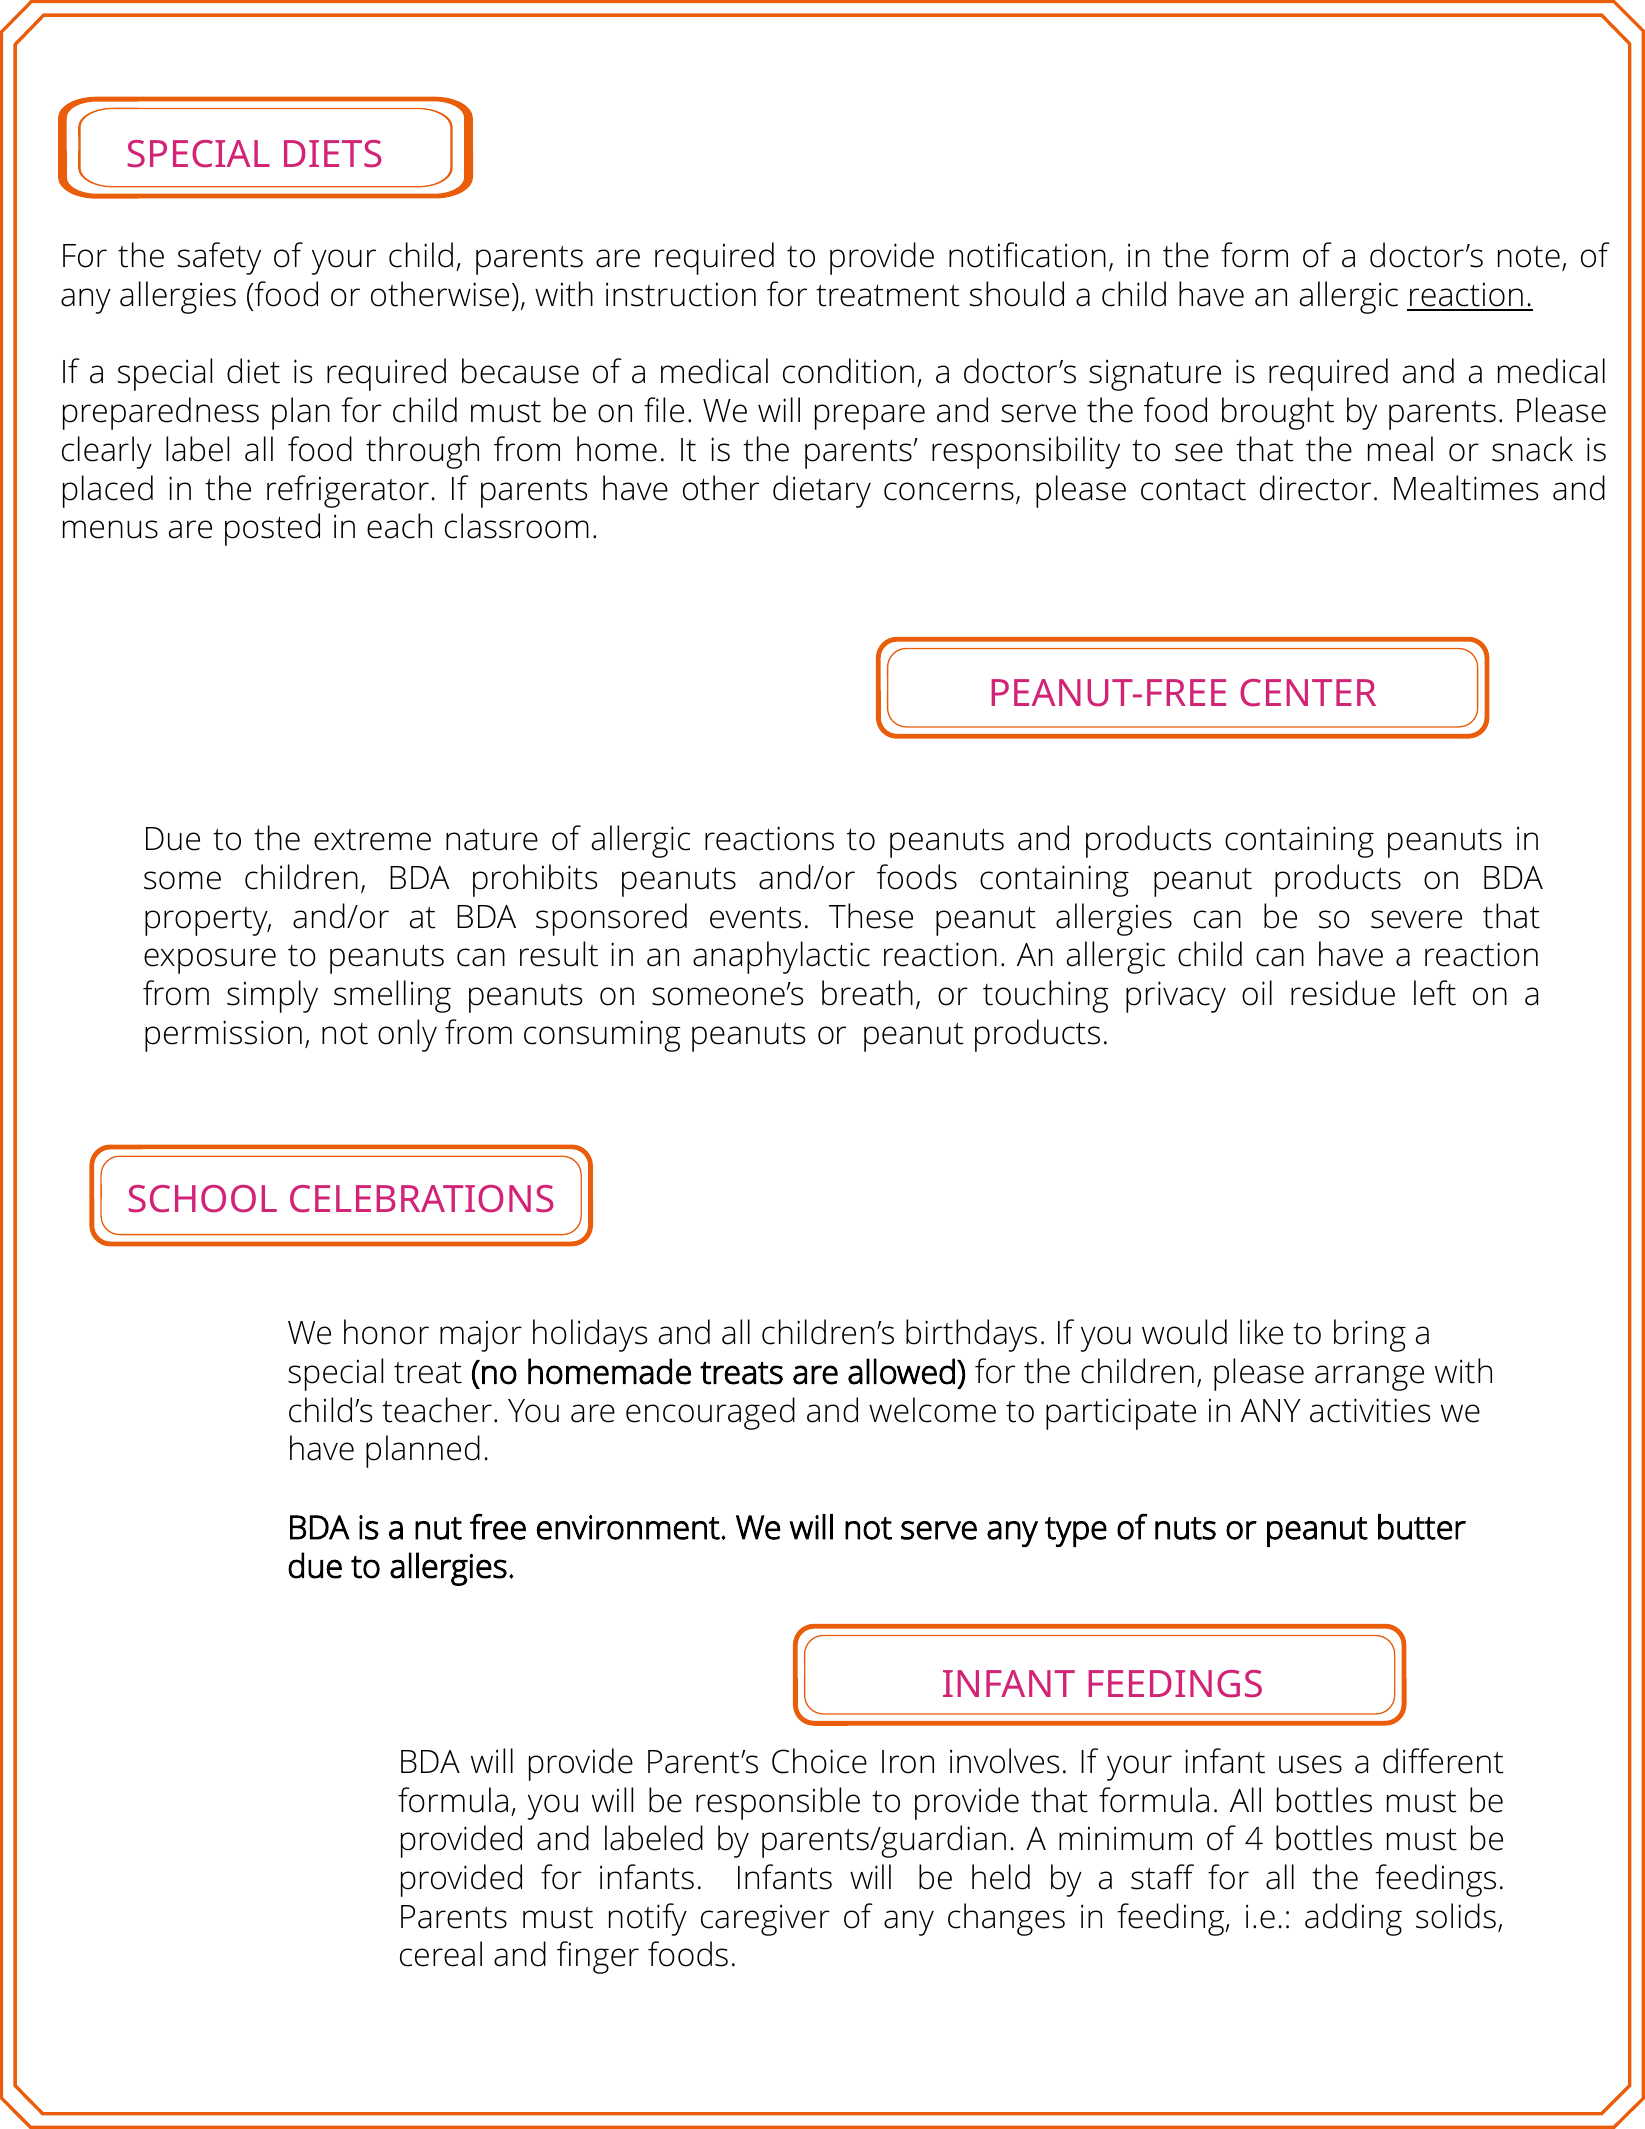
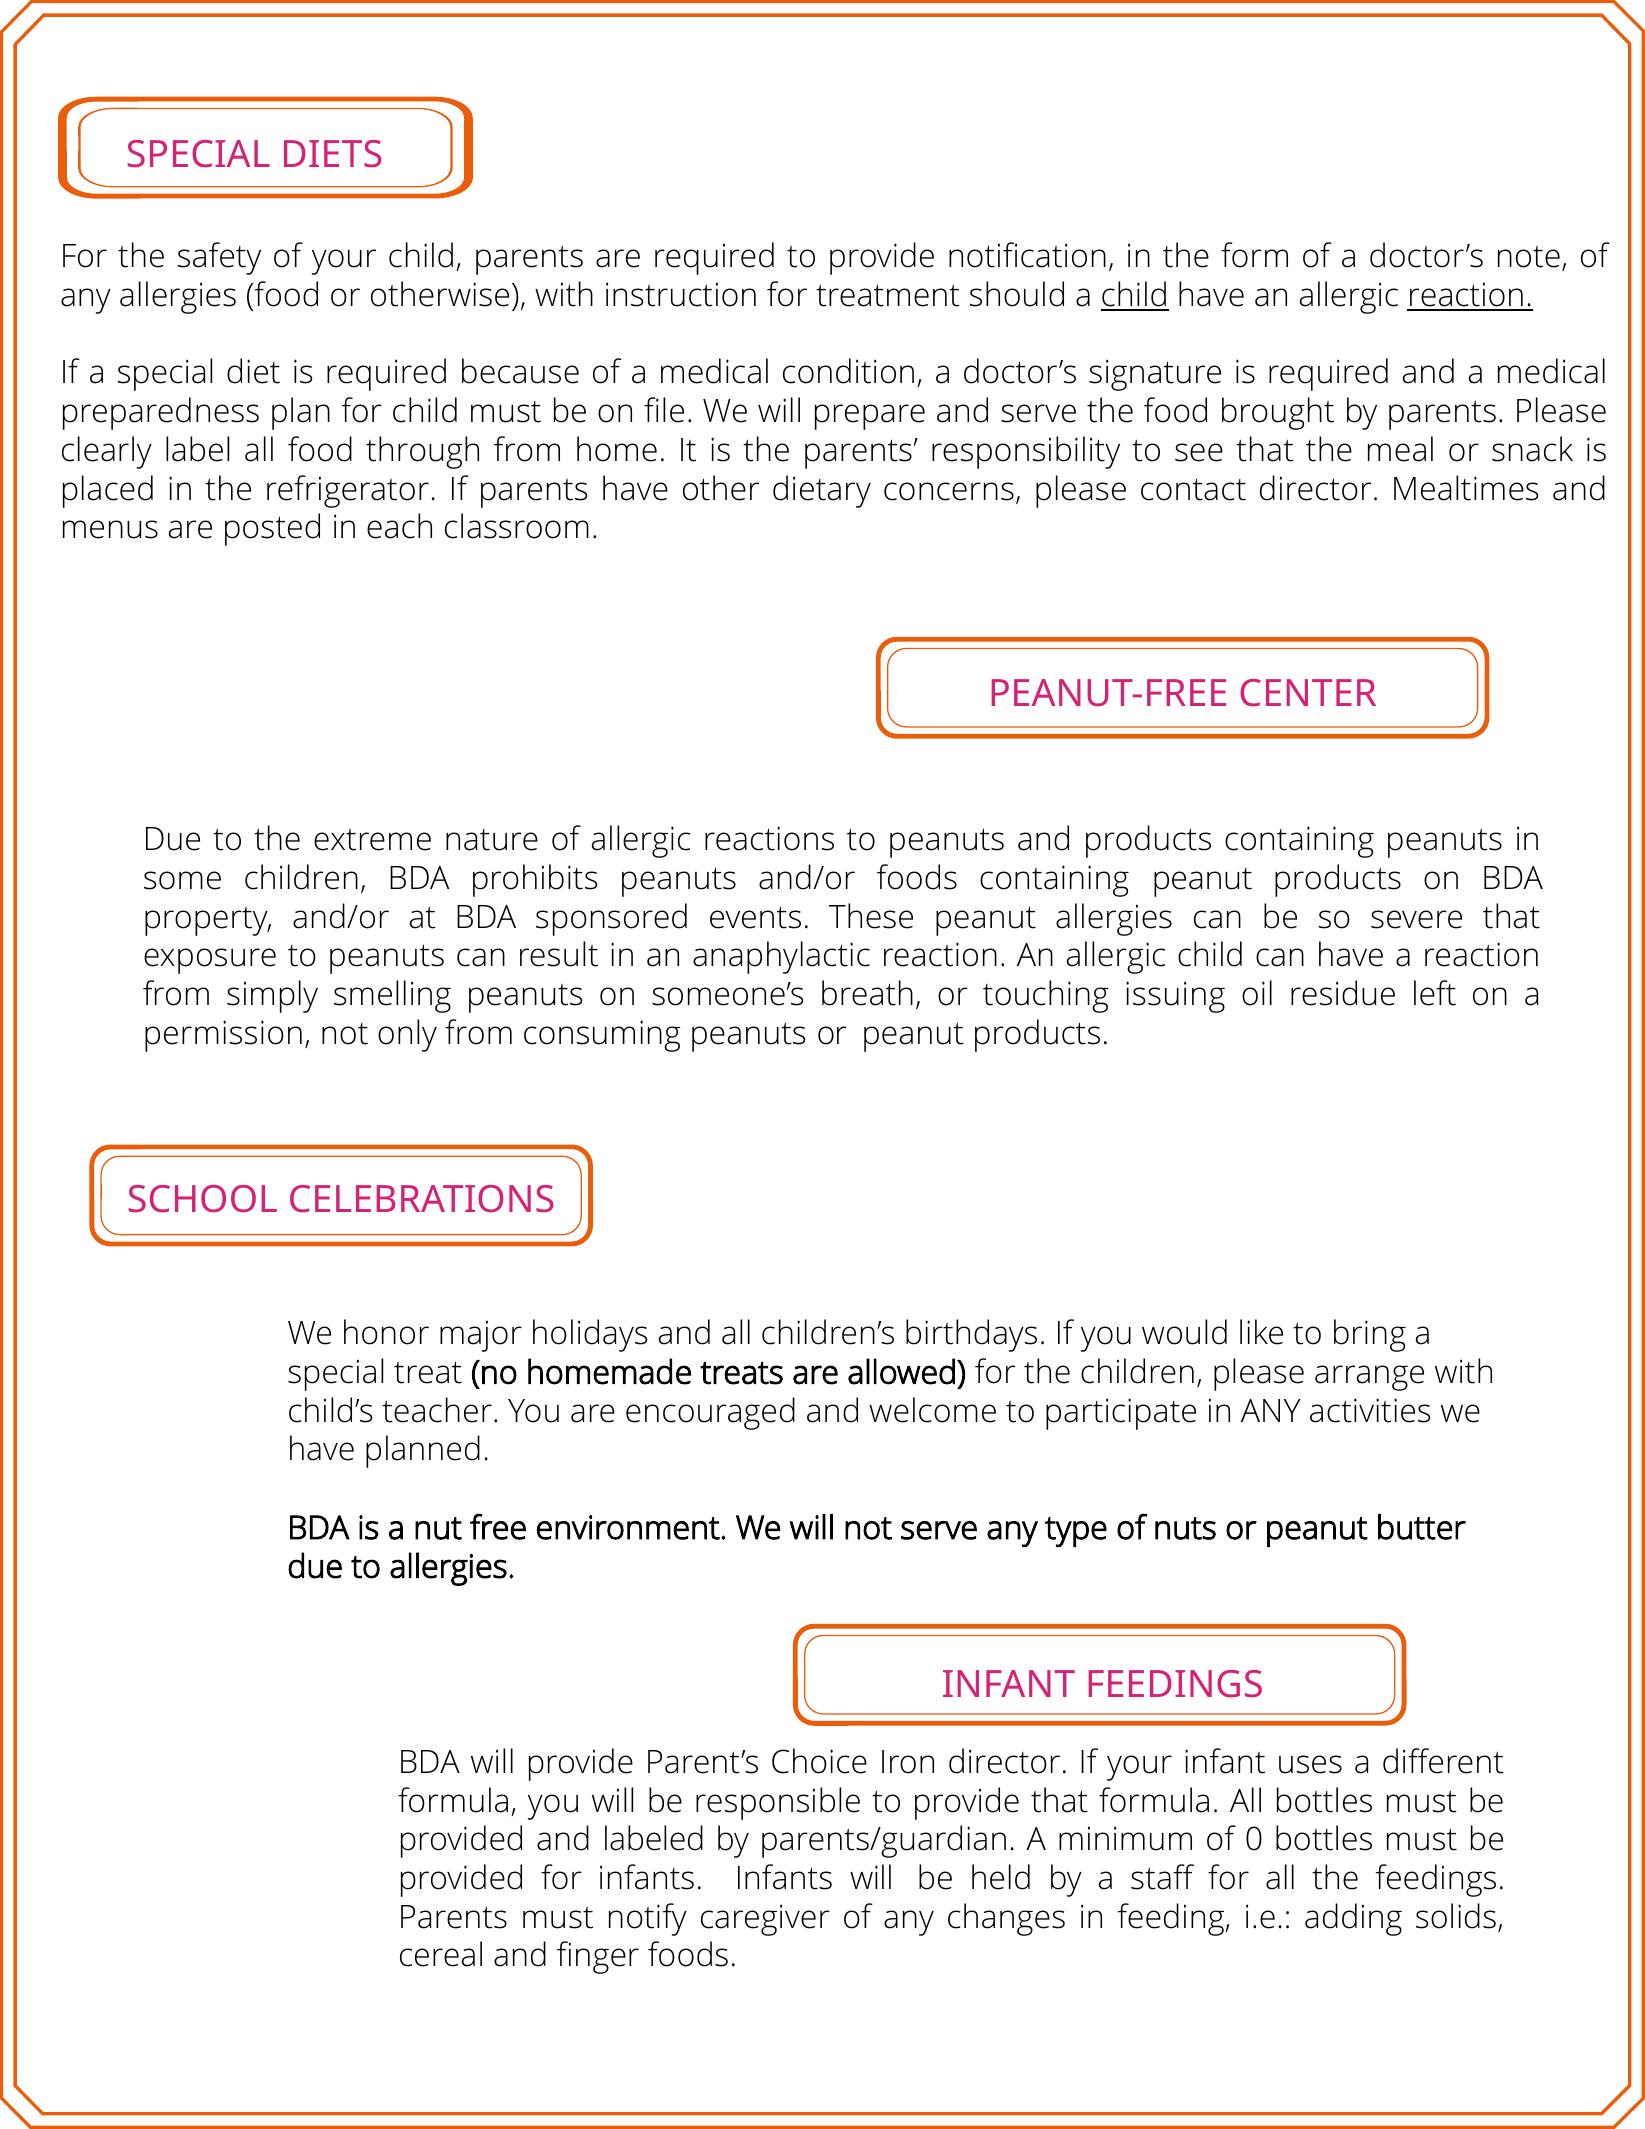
child at (1135, 296) underline: none -> present
privacy: privacy -> issuing
Iron involves: involves -> director
4: 4 -> 0
